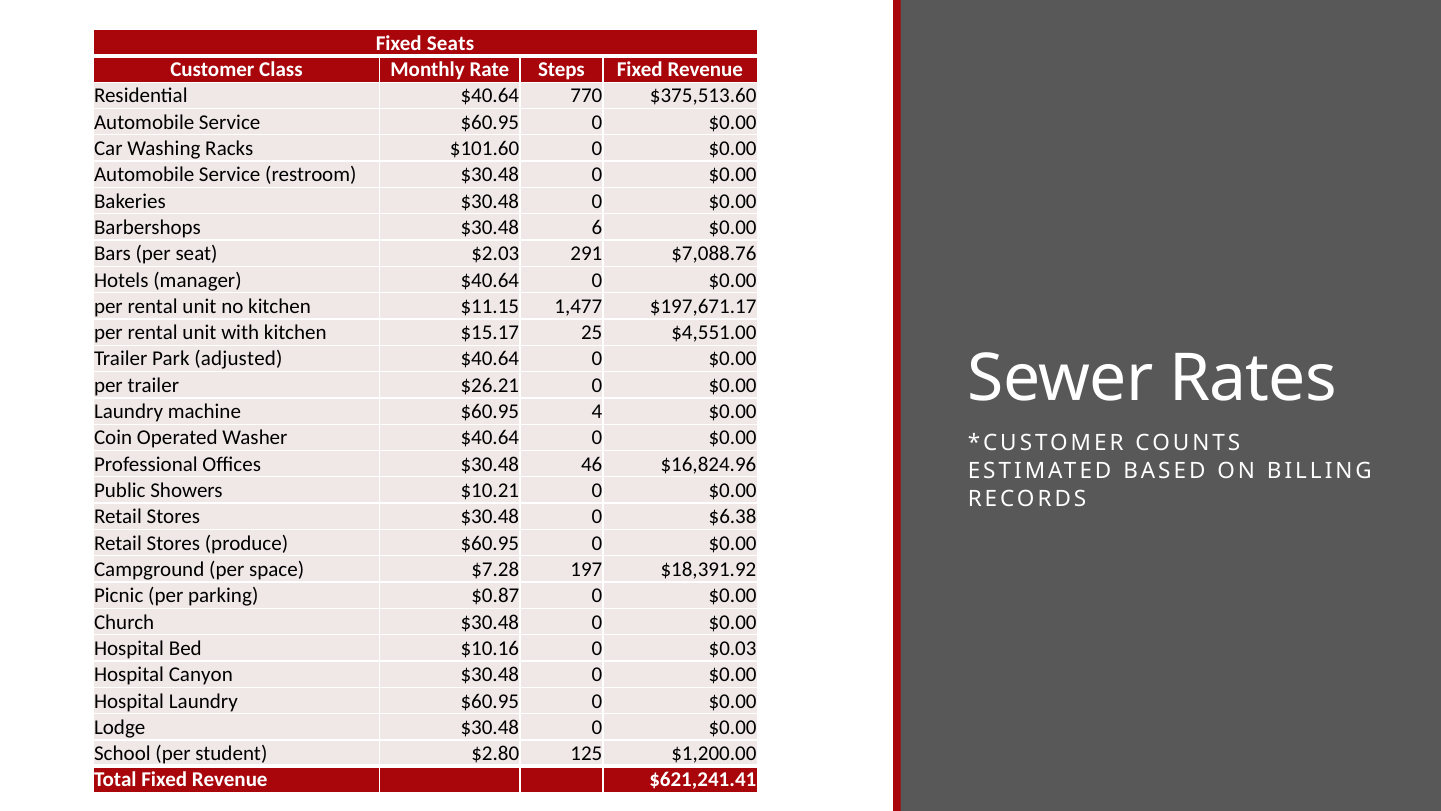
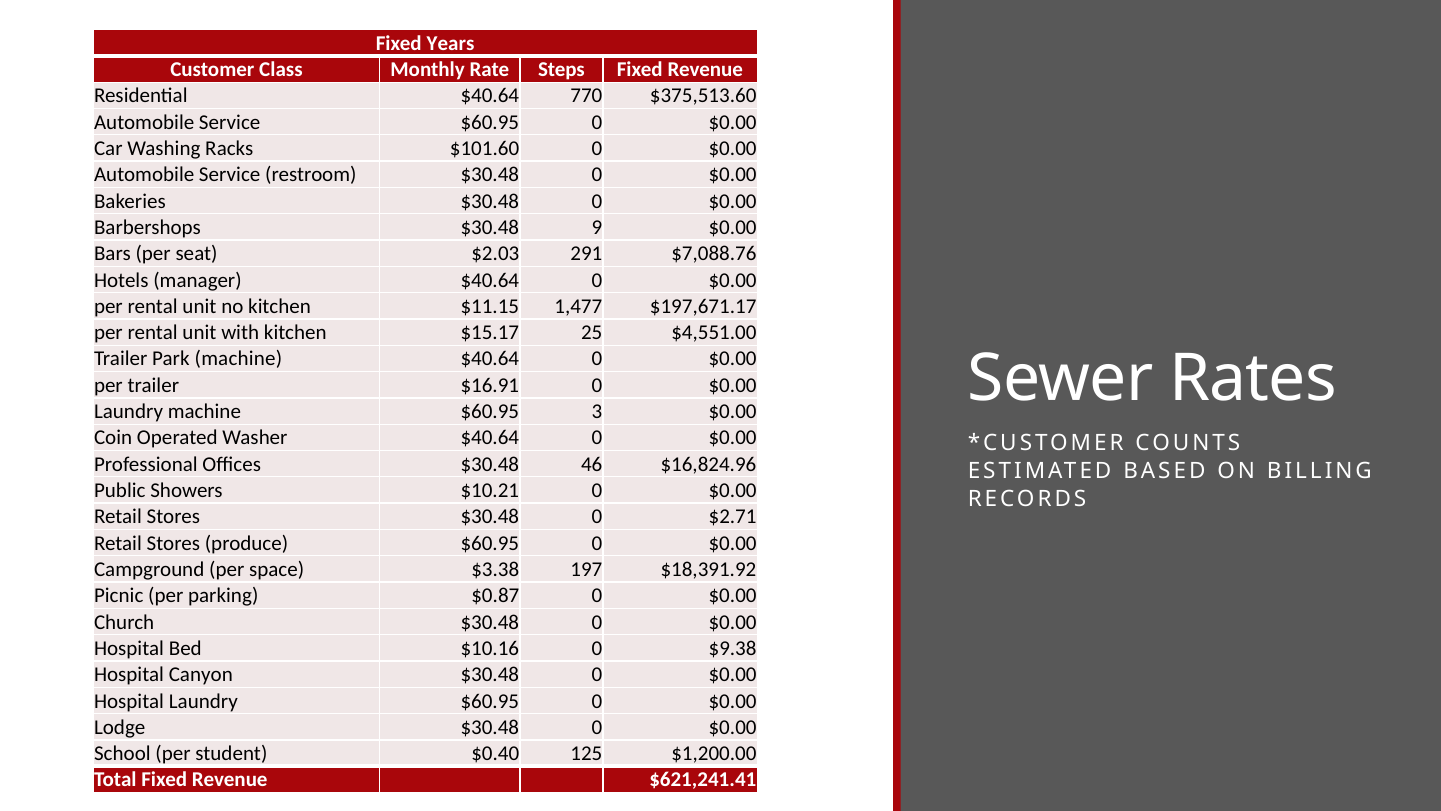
Seats: Seats -> Years
6: 6 -> 9
Park adjusted: adjusted -> machine
$26.21: $26.21 -> $16.91
4: 4 -> 3
$6.38: $6.38 -> $2.71
$7.28: $7.28 -> $3.38
$0.03: $0.03 -> $9.38
$2.80: $2.80 -> $0.40
